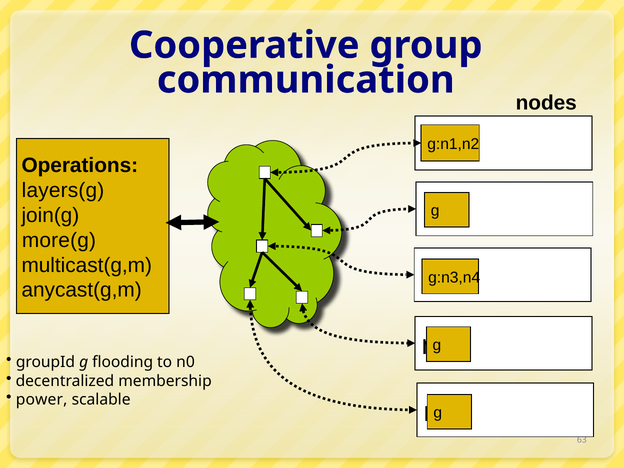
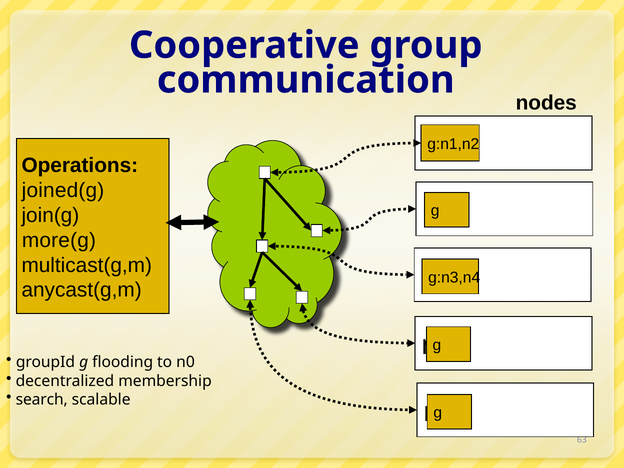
layers(g: layers(g -> joined(g
power: power -> search
